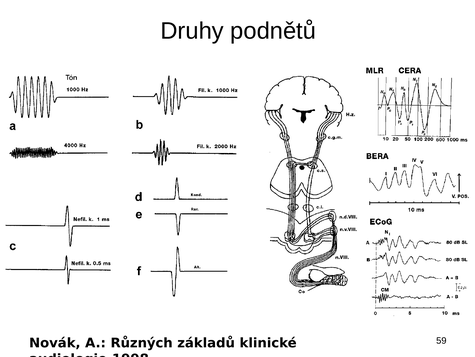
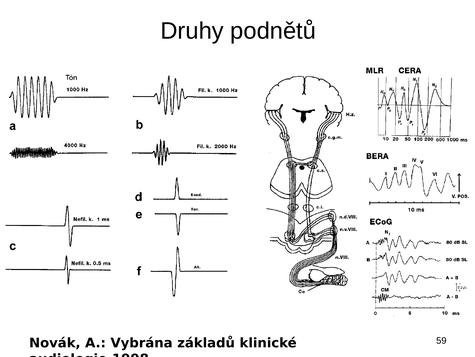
Různých: Různých -> Vybrána
